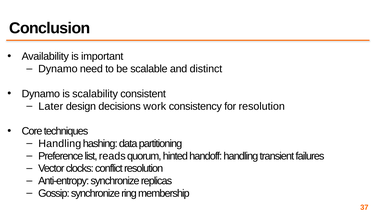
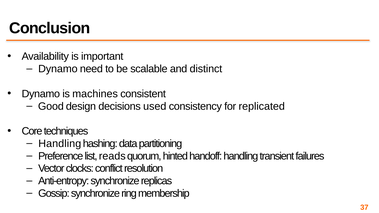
scalability: scalability -> machines
Later: Later -> Good
work: work -> used
for resolution: resolution -> replicated
